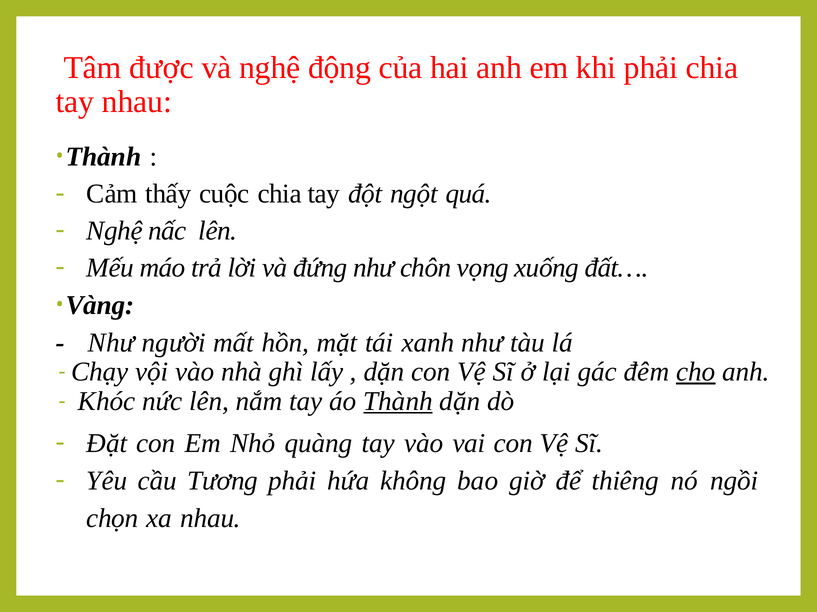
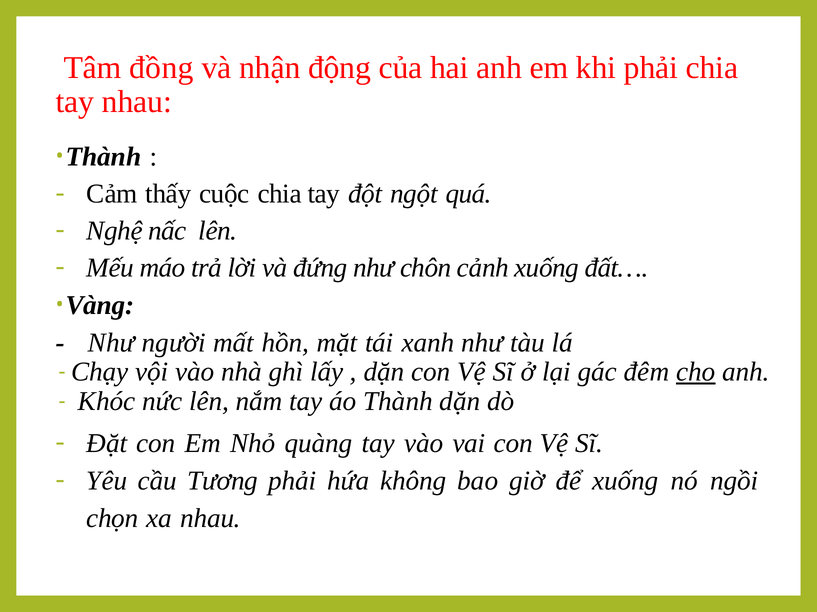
được: được -> đồng
và nghệ: nghệ -> nhận
vọng: vọng -> cảnh
Thành at (398, 402) underline: present -> none
để thiêng: thiêng -> xuống
